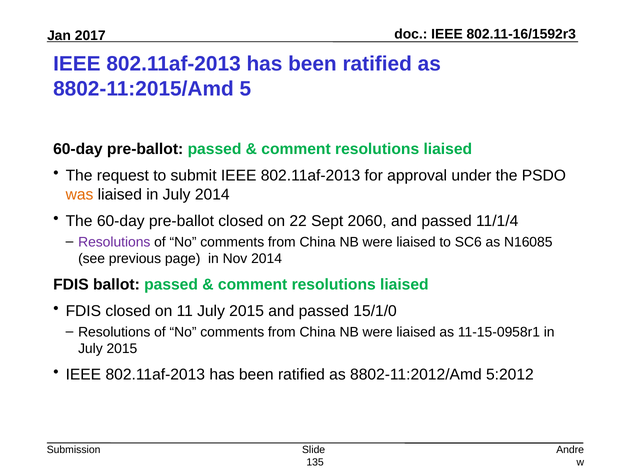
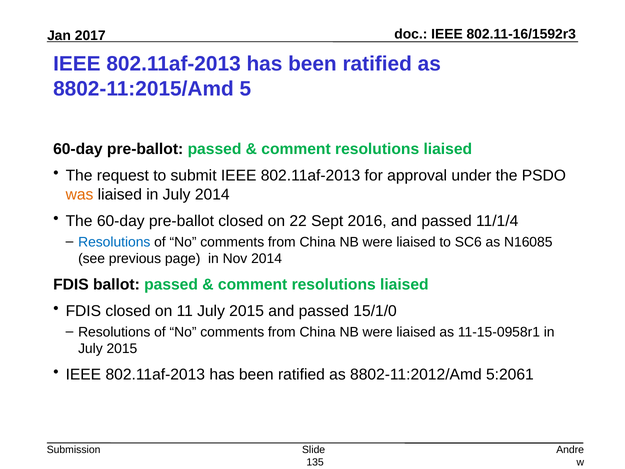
2060: 2060 -> 2016
Resolutions at (114, 242) colour: purple -> blue
5:2012: 5:2012 -> 5:2061
